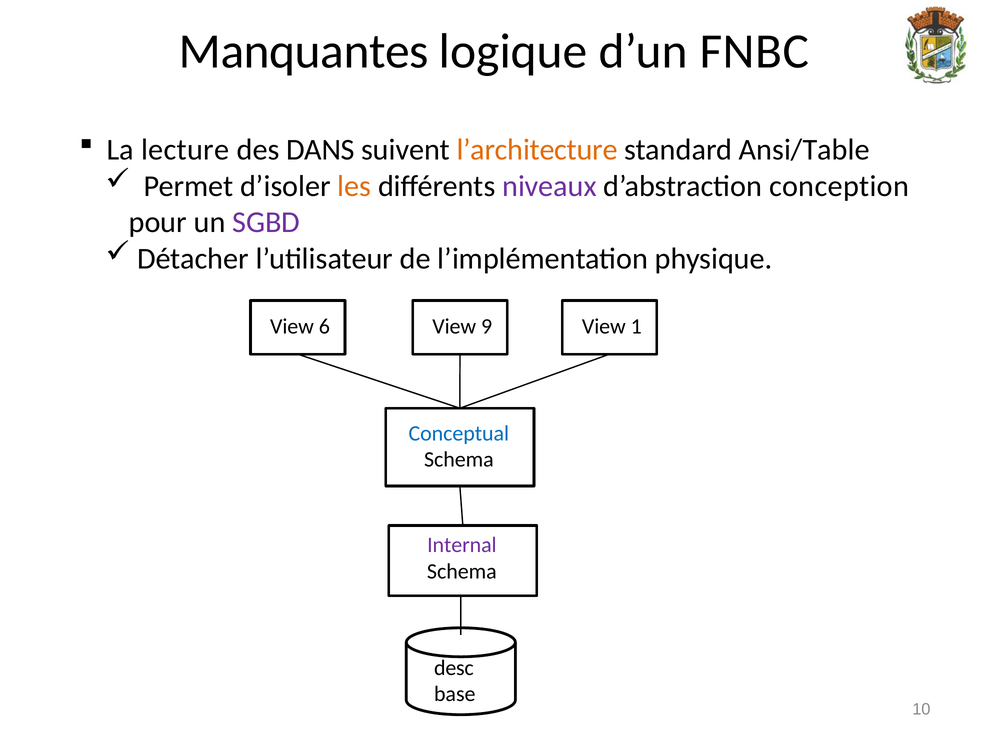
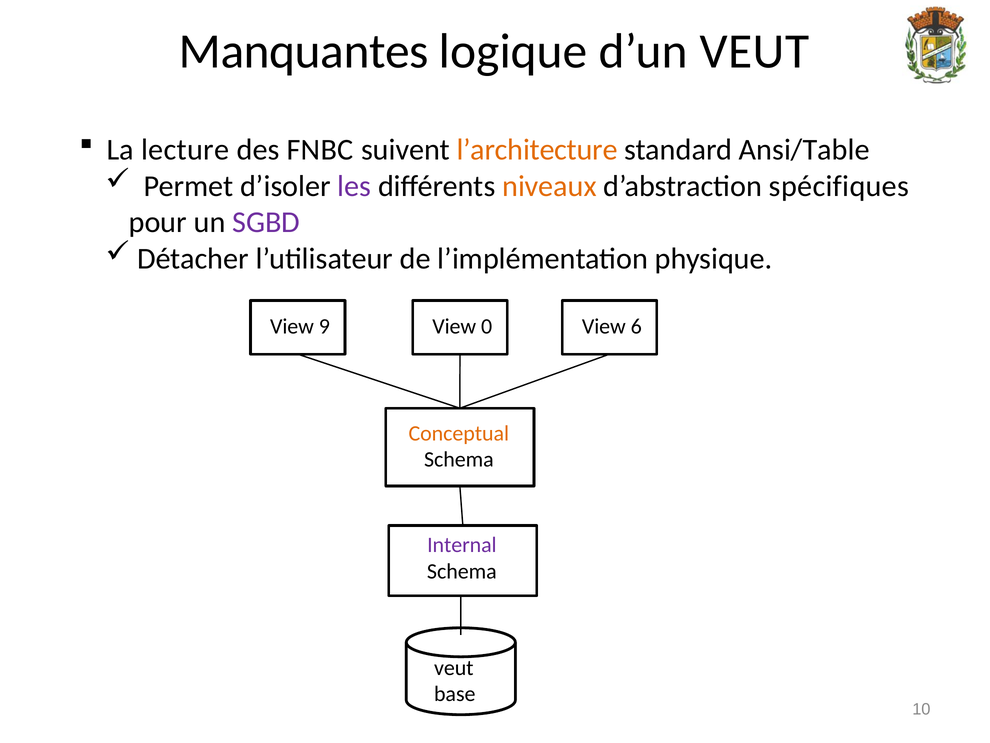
d’un FNBC: FNBC -> VEUT
DANS: DANS -> FNBC
les colour: orange -> purple
niveaux colour: purple -> orange
conception: conception -> spécifiques
6: 6 -> 9
9: 9 -> 0
1: 1 -> 6
Conceptual colour: blue -> orange
desc at (454, 667): desc -> veut
